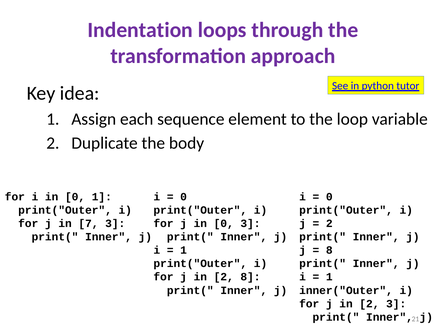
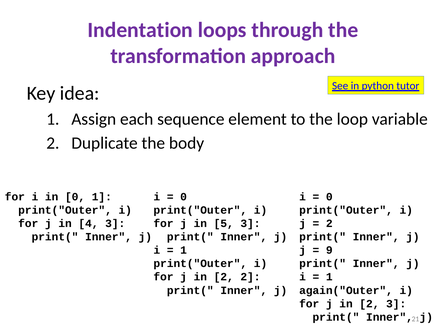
7: 7 -> 4
j in 0: 0 -> 5
8 at (329, 251): 8 -> 9
2 8: 8 -> 2
inner("Outer: inner("Outer -> again("Outer
